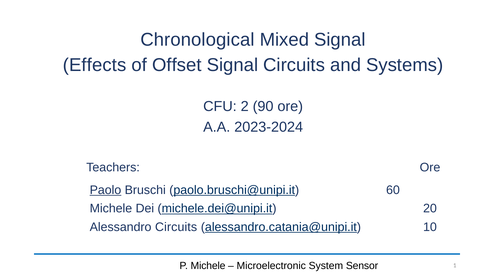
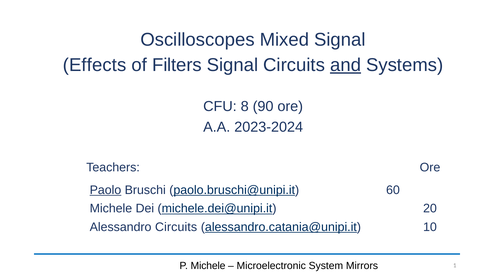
Chronological: Chronological -> Oscilloscopes
Offset: Offset -> Filters
and underline: none -> present
2: 2 -> 8
Sensor: Sensor -> Mirrors
